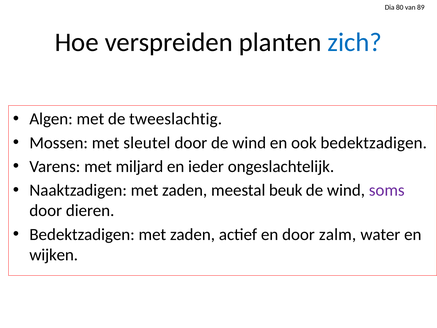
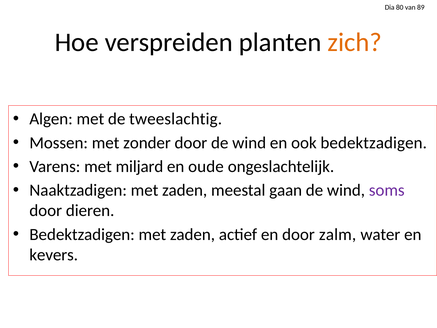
zich colour: blue -> orange
sleutel: sleutel -> zonder
ieder: ieder -> oude
beuk: beuk -> gaan
wijken: wijken -> kevers
